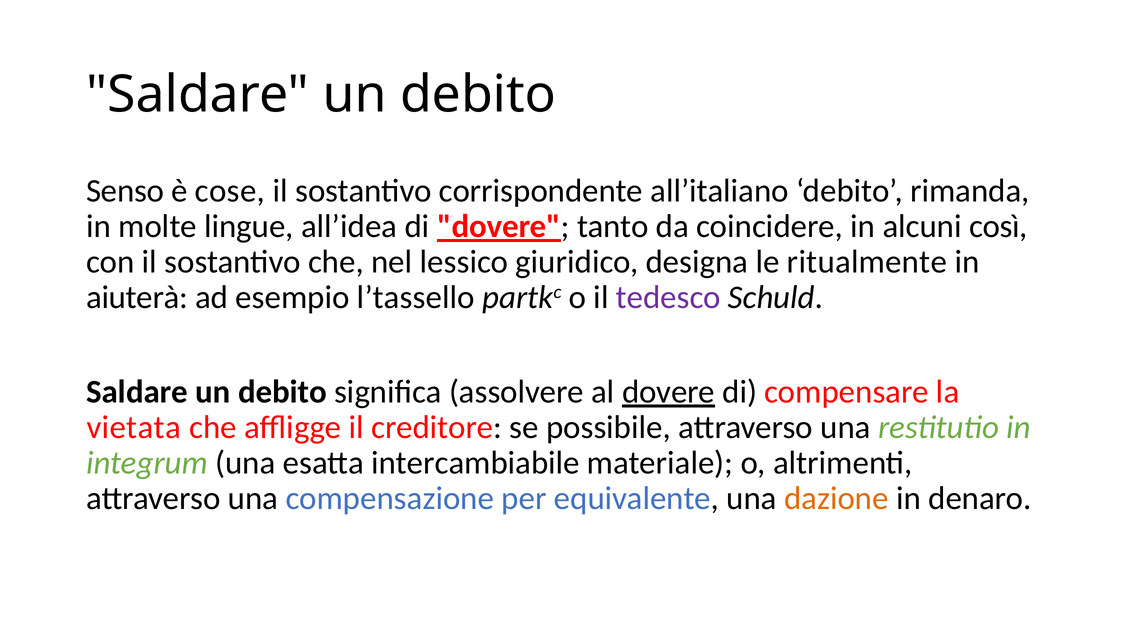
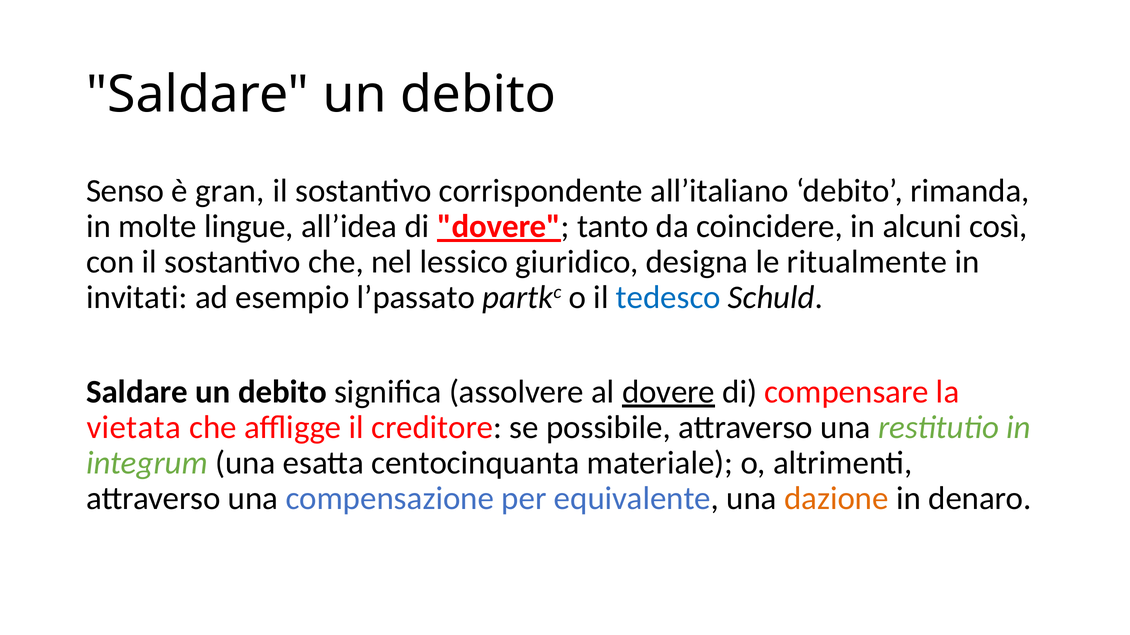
cose: cose -> gran
aiuterà: aiuterà -> invitati
l’tassello: l’tassello -> l’passato
tedesco colour: purple -> blue
intercambiabile: intercambiabile -> centocinquanta
